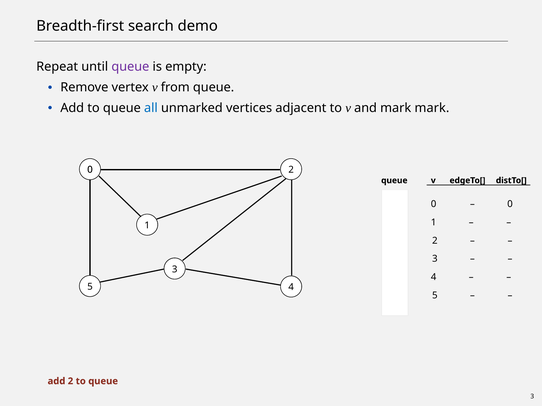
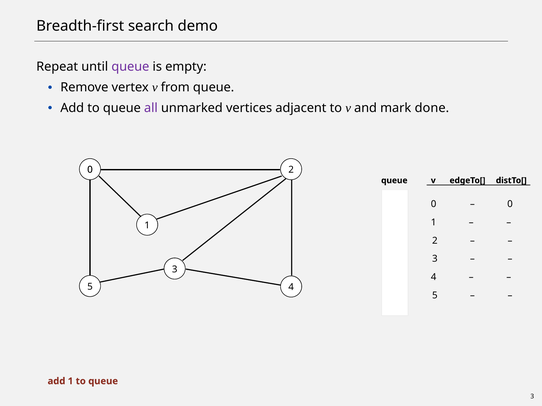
all colour: blue -> purple
mark mark: mark -> done
add 2: 2 -> 1
